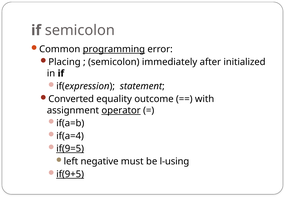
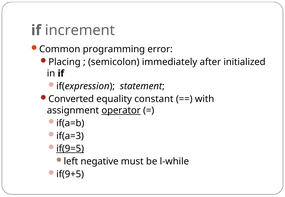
if semicolon: semicolon -> increment
programming underline: present -> none
outcome: outcome -> constant
if(a=4: if(a=4 -> if(a=3
l-using: l-using -> l-while
if(9+5 underline: present -> none
